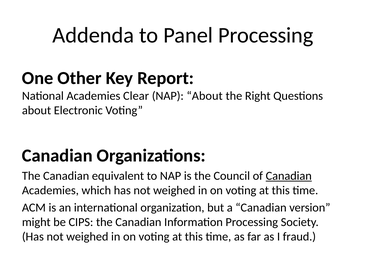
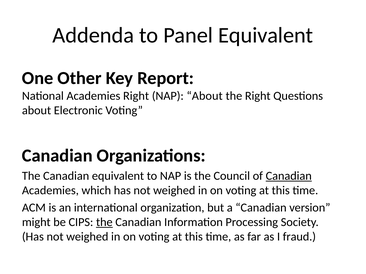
Panel Processing: Processing -> Equivalent
Academies Clear: Clear -> Right
the at (104, 223) underline: none -> present
